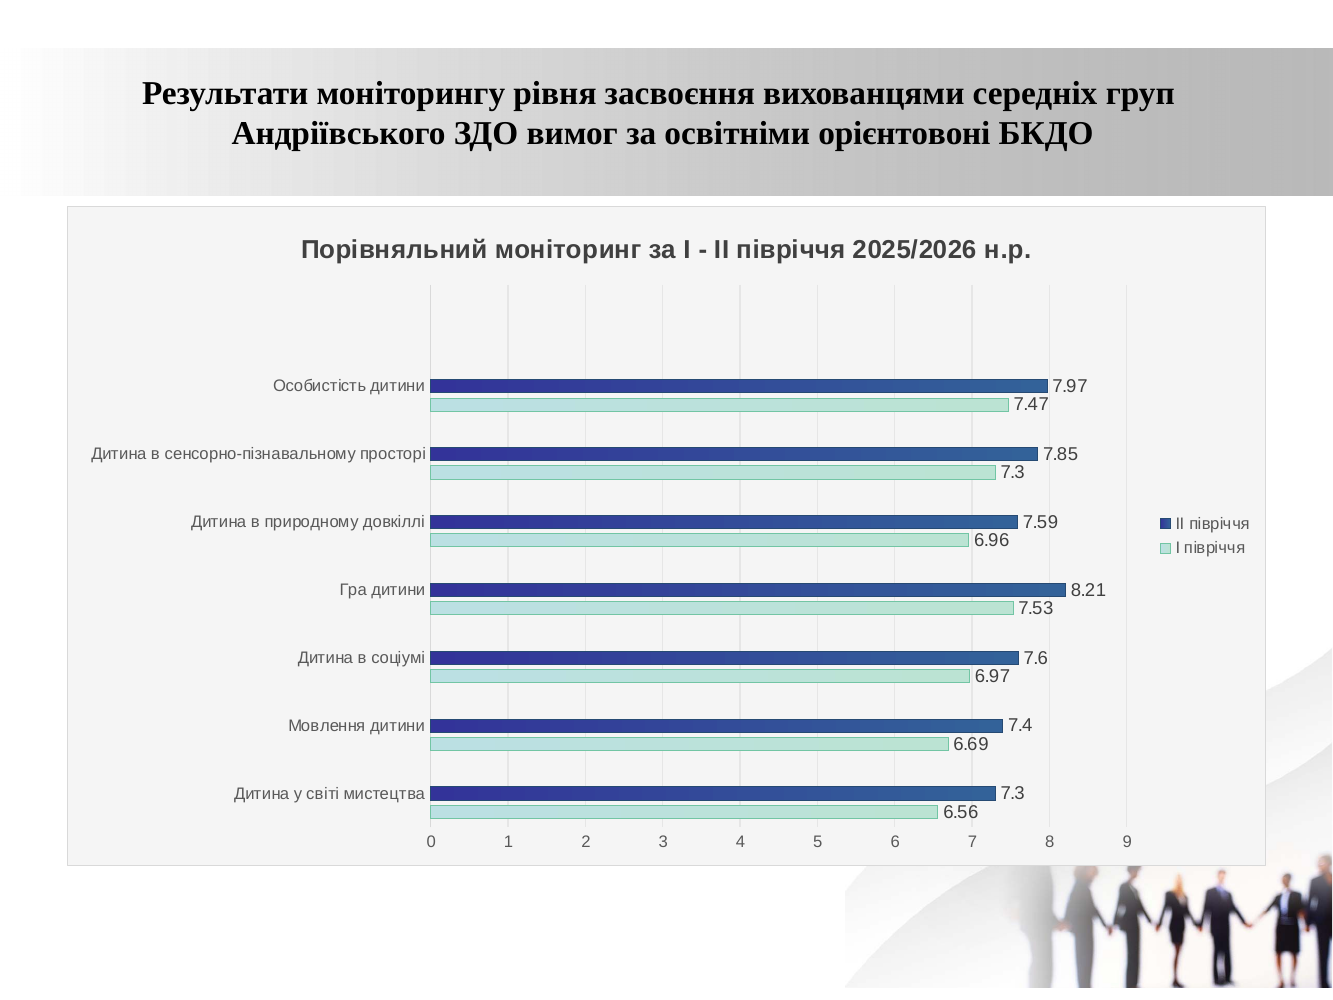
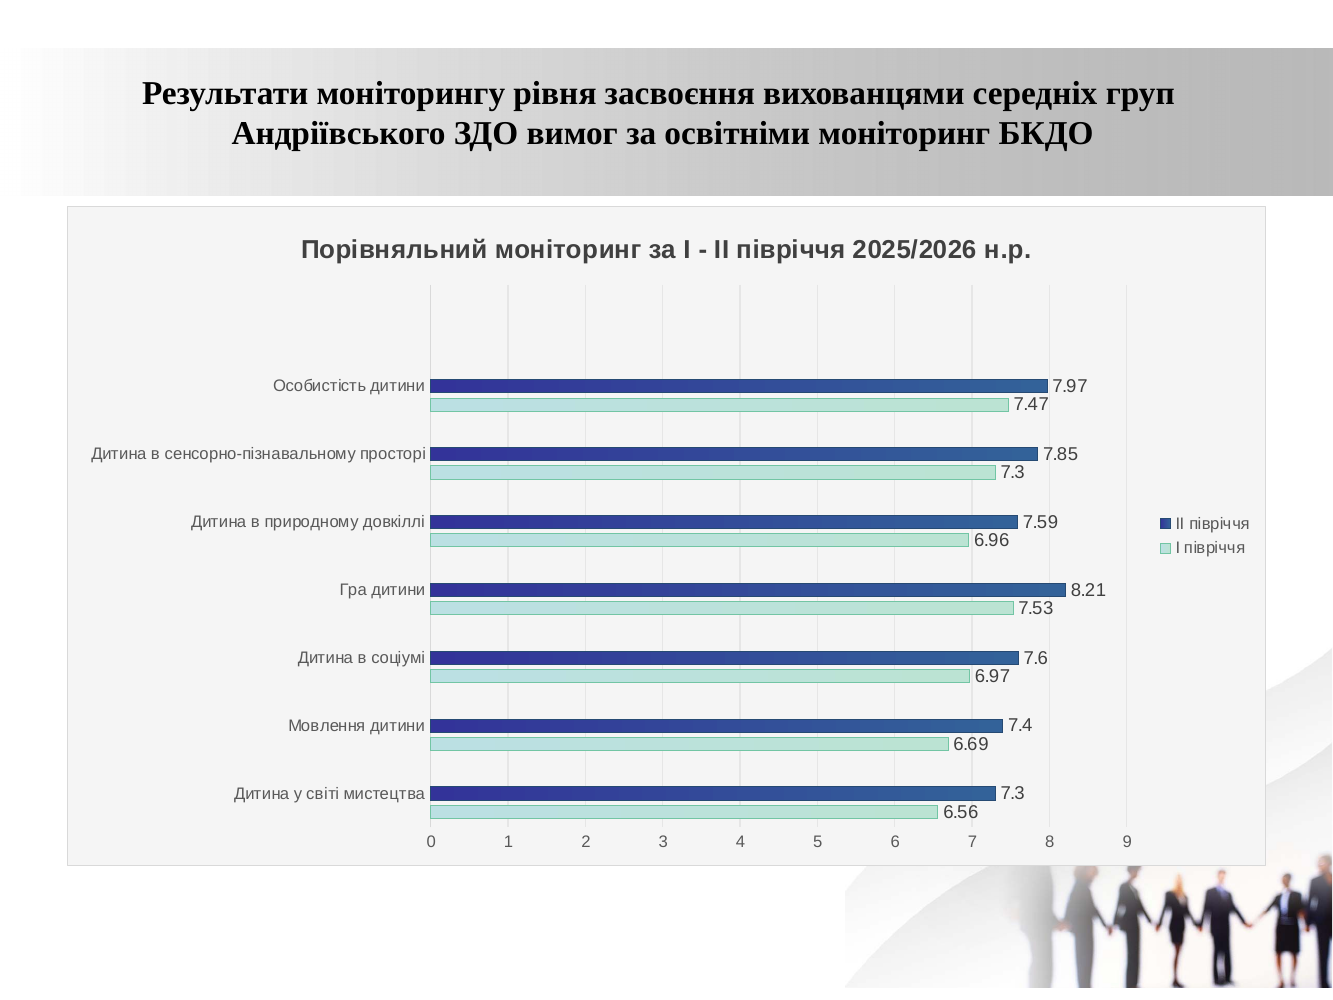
освітніми орієнтовоні: орієнтовоні -> моніторинг
